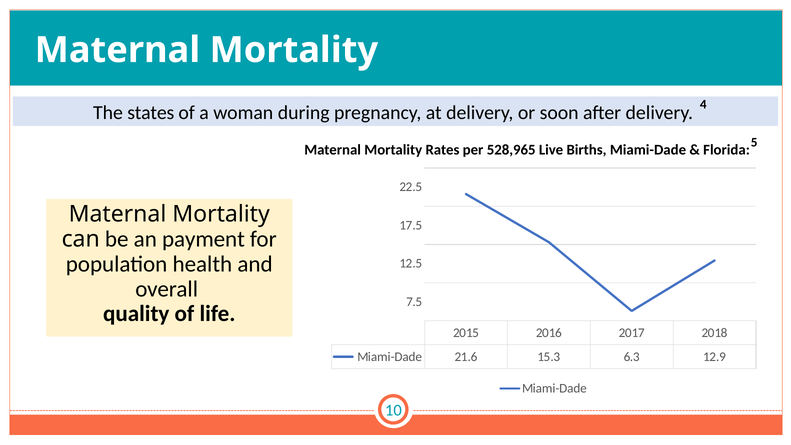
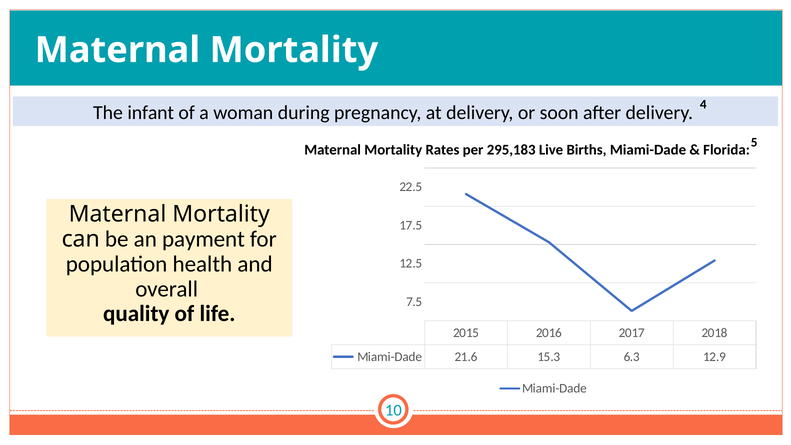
states: states -> infant
528,965: 528,965 -> 295,183
